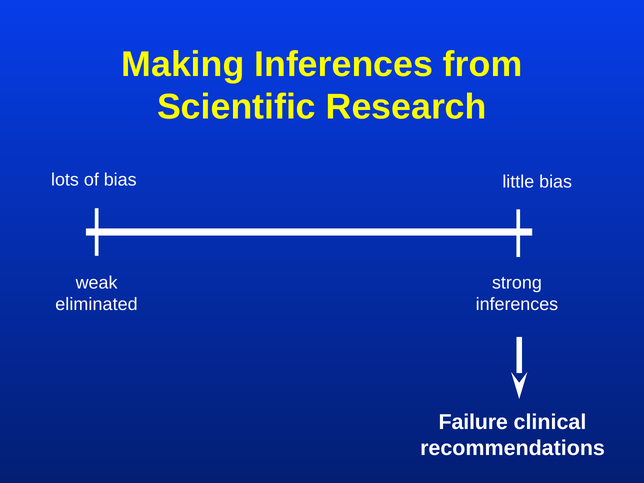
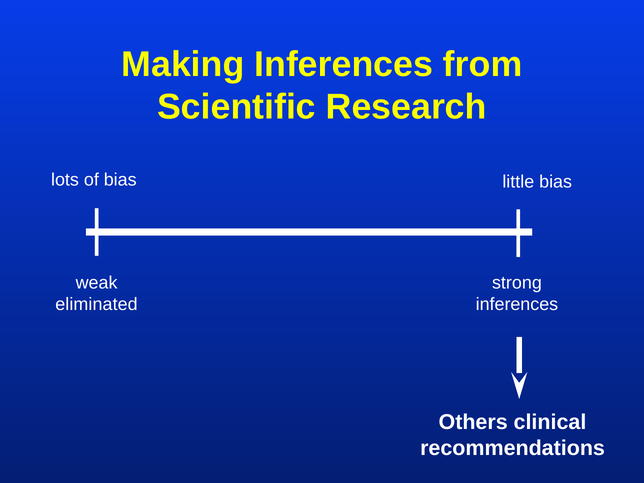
Failure: Failure -> Others
